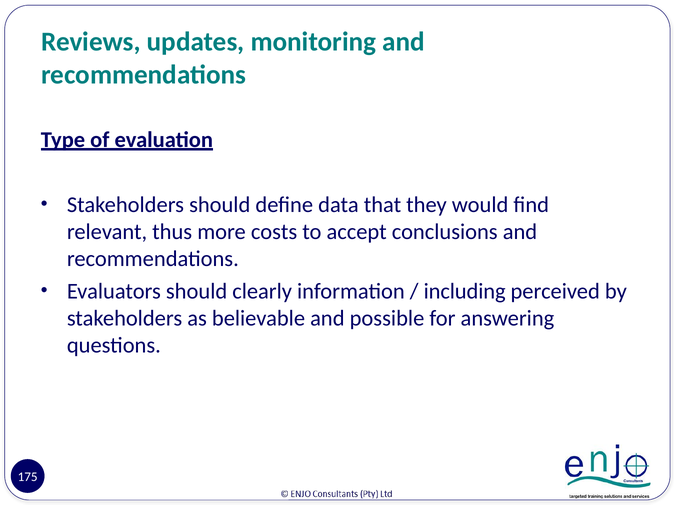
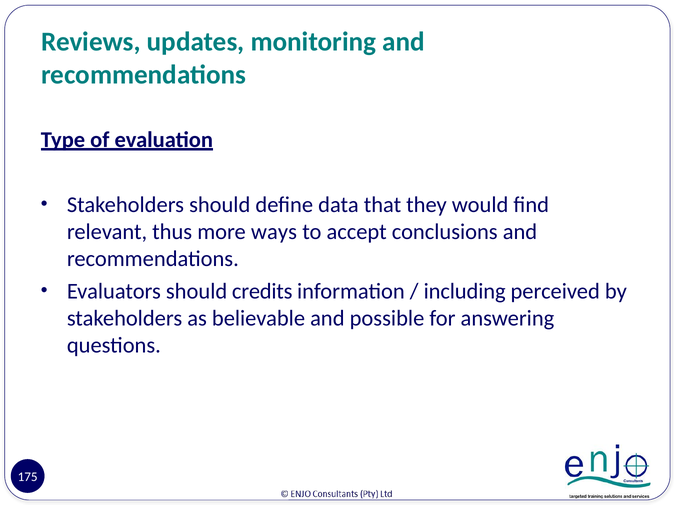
costs: costs -> ways
clearly: clearly -> credits
